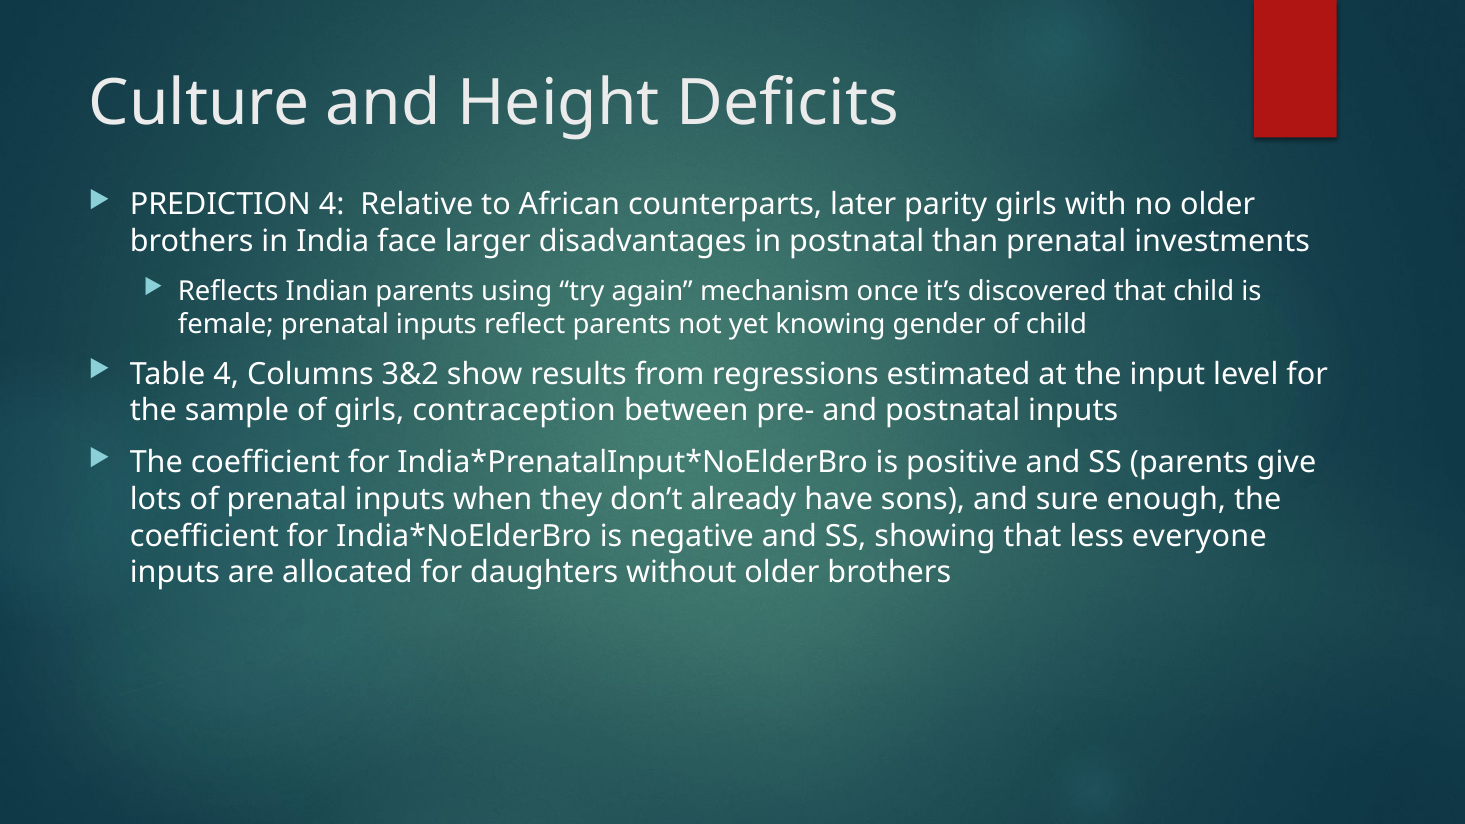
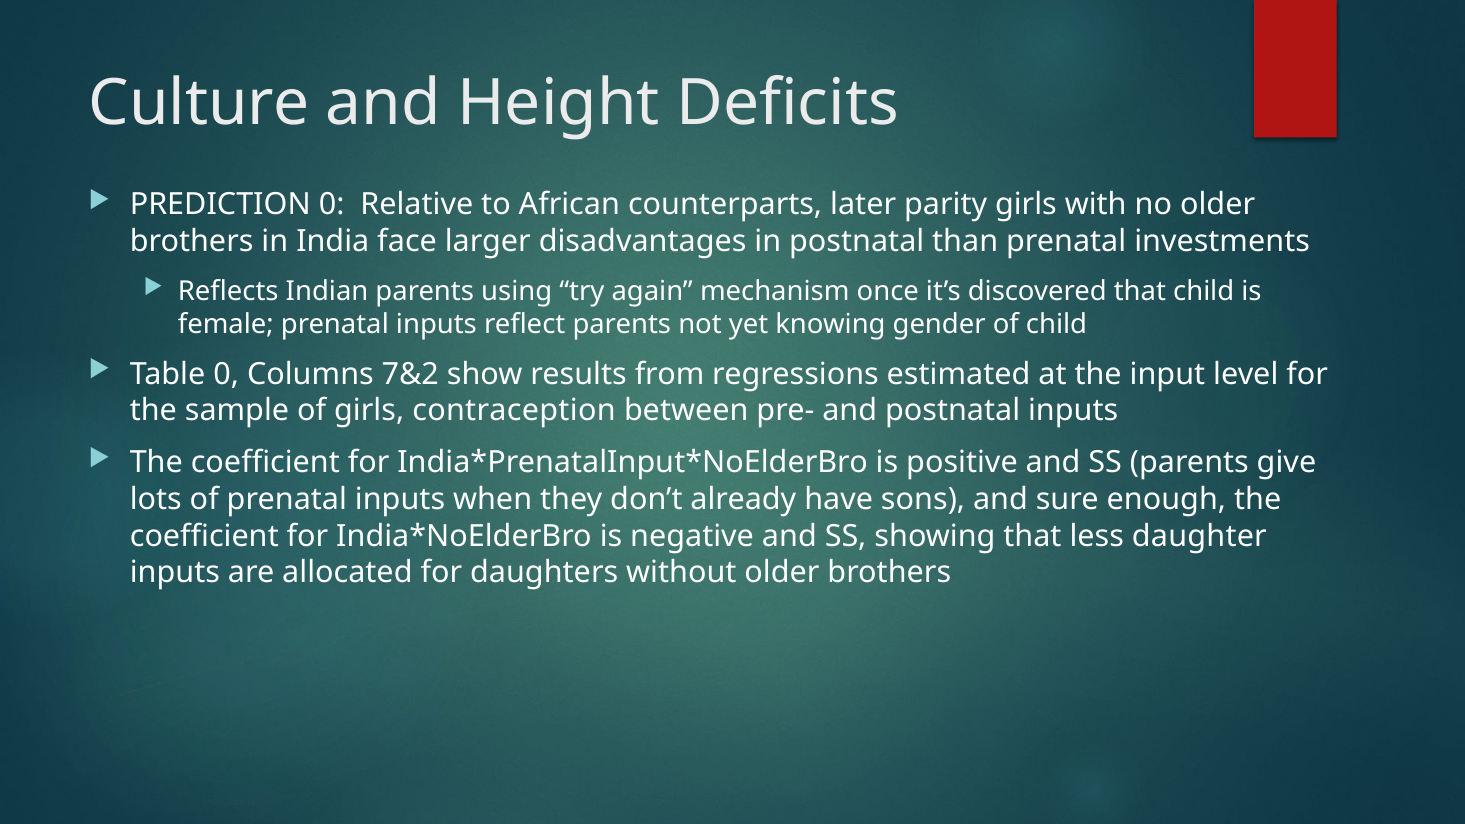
PREDICTION 4: 4 -> 0
Table 4: 4 -> 0
3&2: 3&2 -> 7&2
everyone: everyone -> daughter
